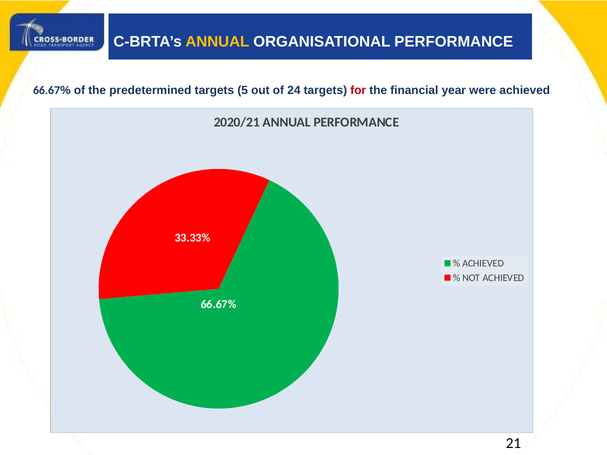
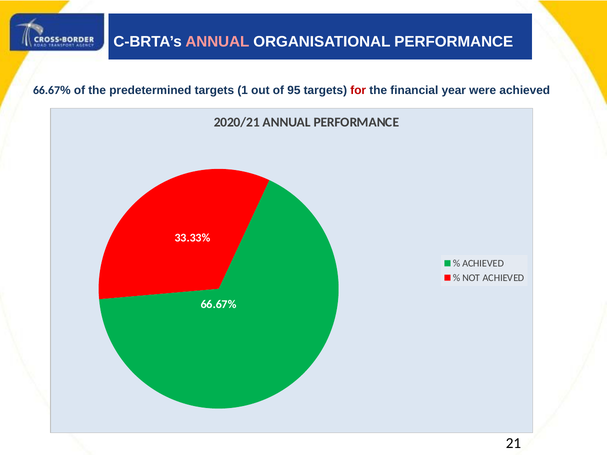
ANNUAL at (217, 42) colour: yellow -> pink
5: 5 -> 1
24: 24 -> 95
